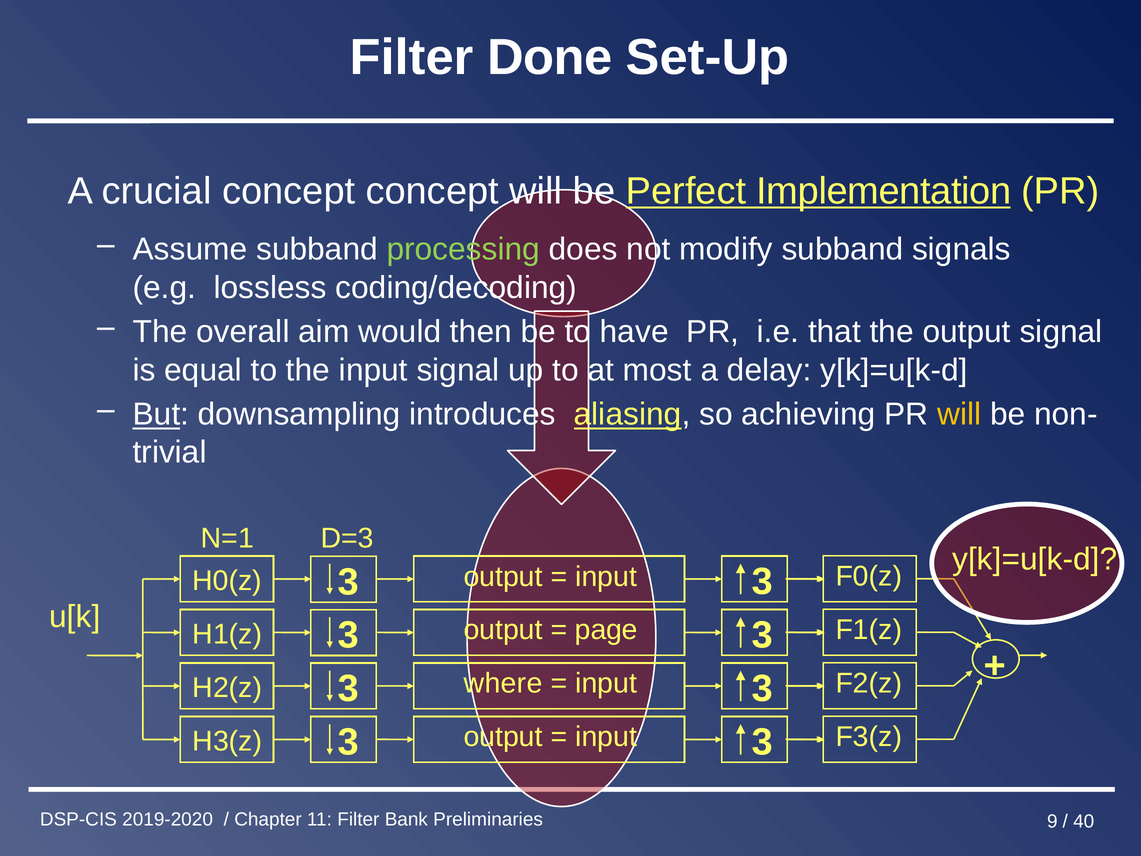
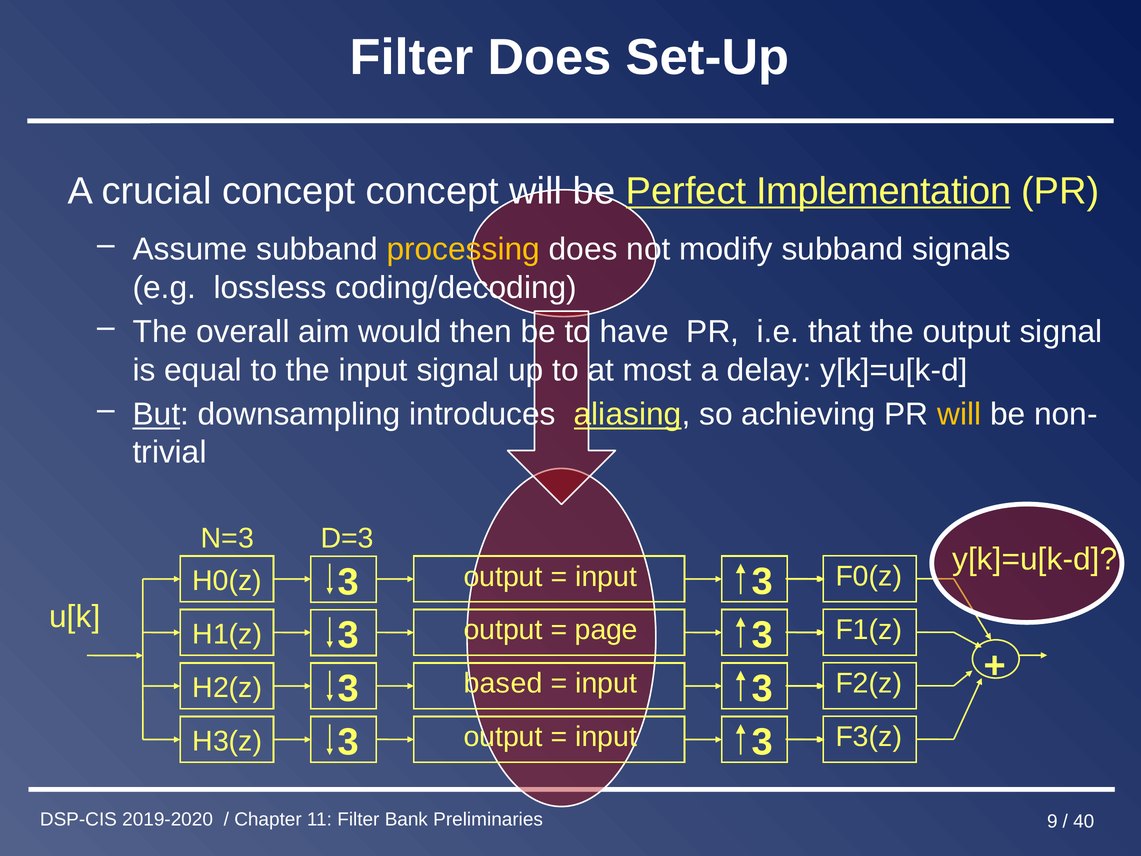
Filter Done: Done -> Does
processing colour: light green -> yellow
N=1: N=1 -> N=3
where: where -> based
